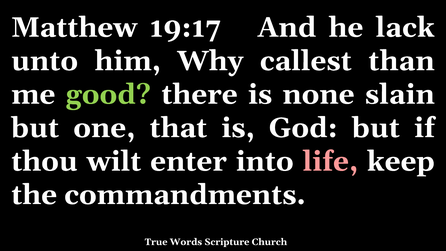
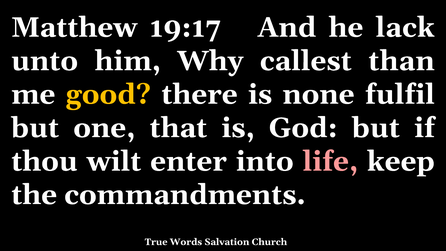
good colour: light green -> yellow
slain: slain -> fulfil
Scripture: Scripture -> Salvation
